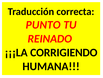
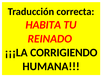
PUNTO: PUNTO -> HABITA
